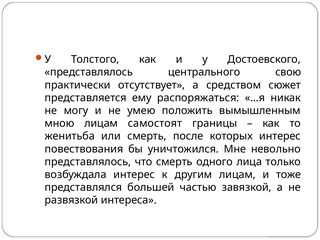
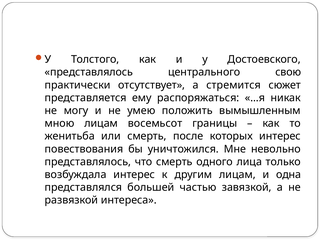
средством: средством -> стремится
самостоят: самостоят -> восемьсот
тоже: тоже -> одна
